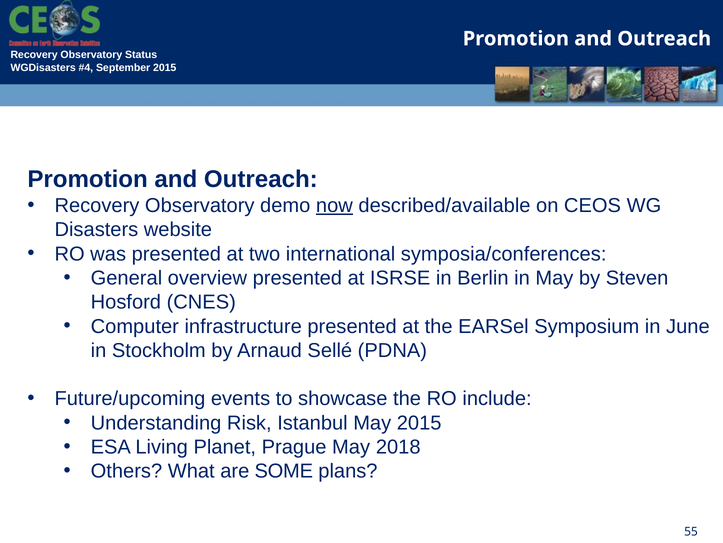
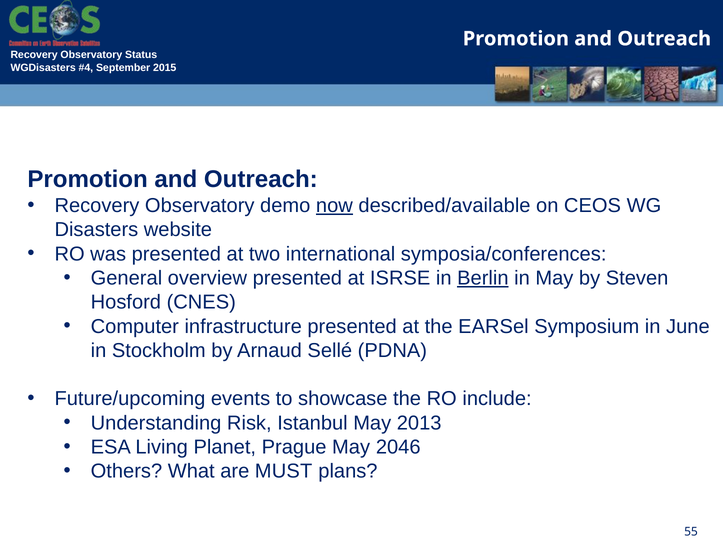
Berlin underline: none -> present
May 2015: 2015 -> 2013
2018: 2018 -> 2046
SOME: SOME -> MUST
